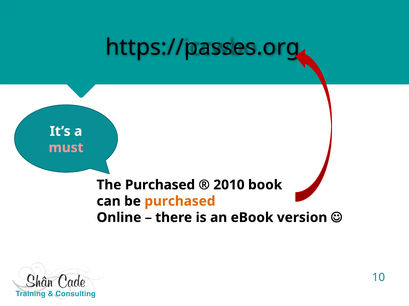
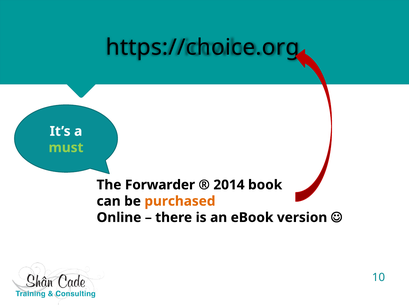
https://passes.org: https://passes.org -> https://choice.org
must colour: pink -> light green
The Purchased: Purchased -> Forwarder
2010: 2010 -> 2014
